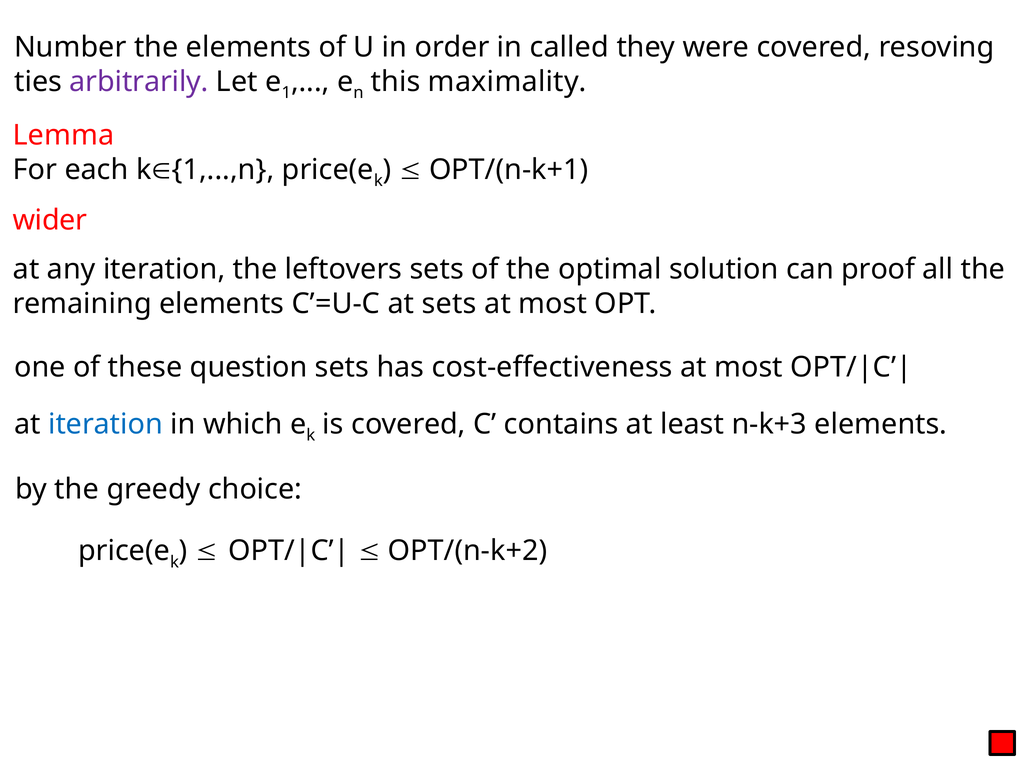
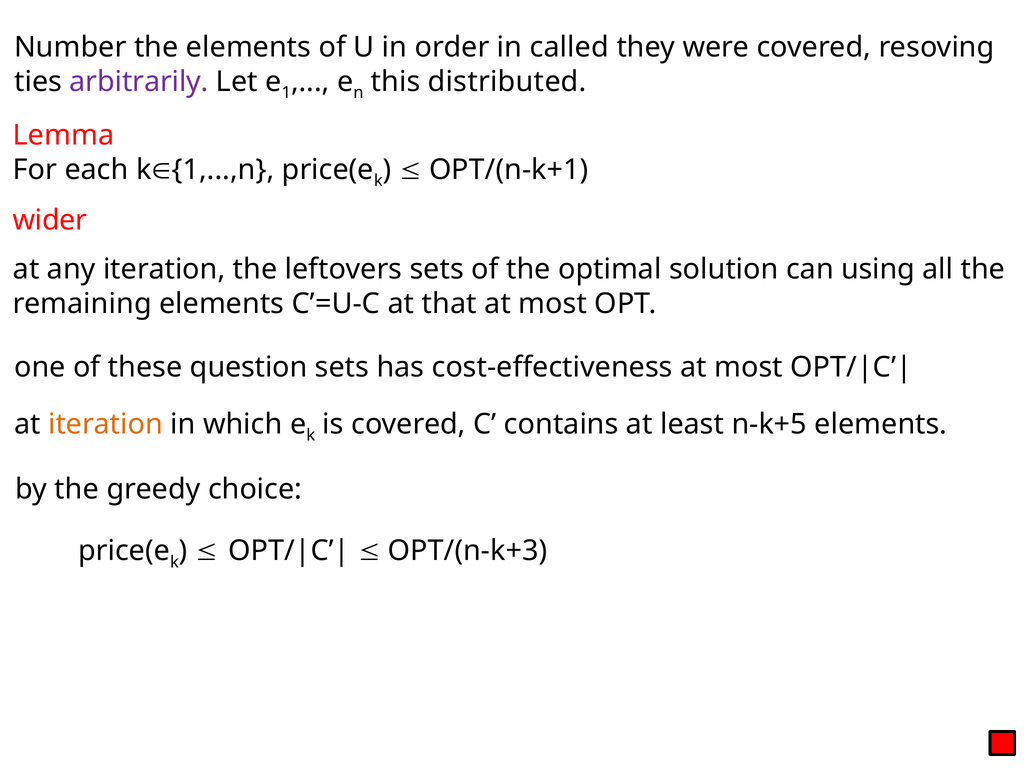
maximality: maximality -> distributed
proof: proof -> using
at sets: sets -> that
iteration at (106, 424) colour: blue -> orange
n-k+3: n-k+3 -> n-k+5
OPT/(n-k+2: OPT/(n-k+2 -> OPT/(n-k+3
